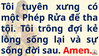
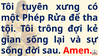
lòng: lòng -> gian
